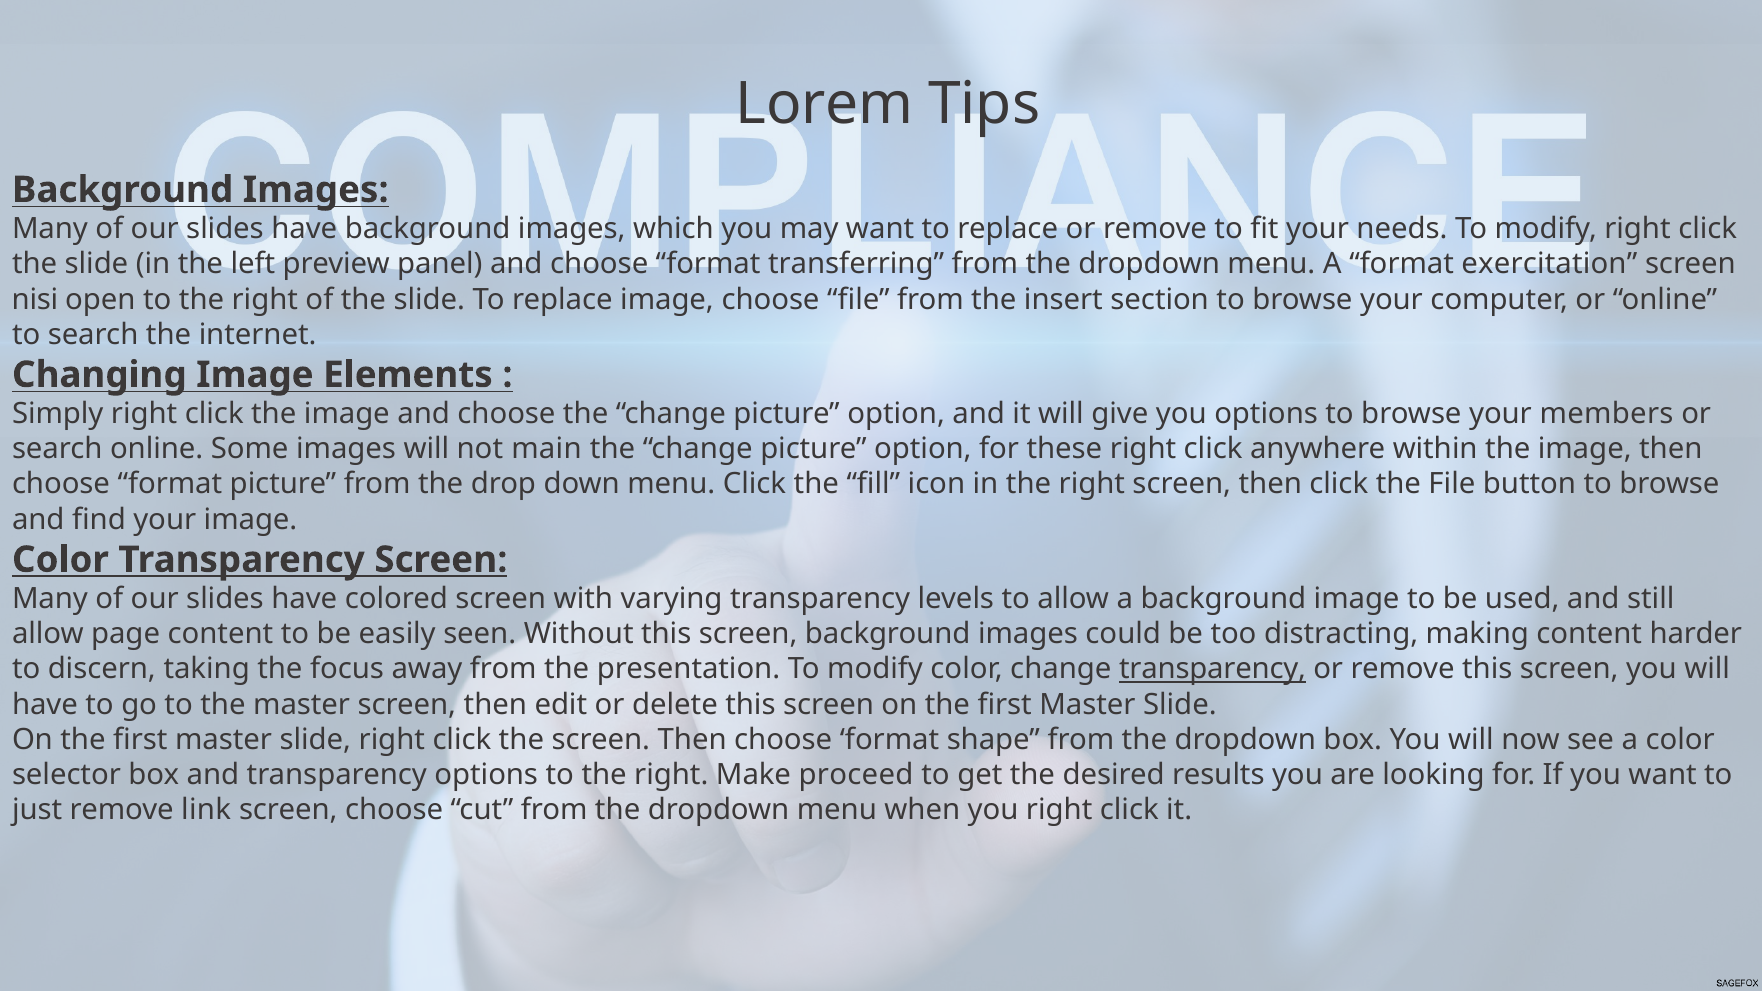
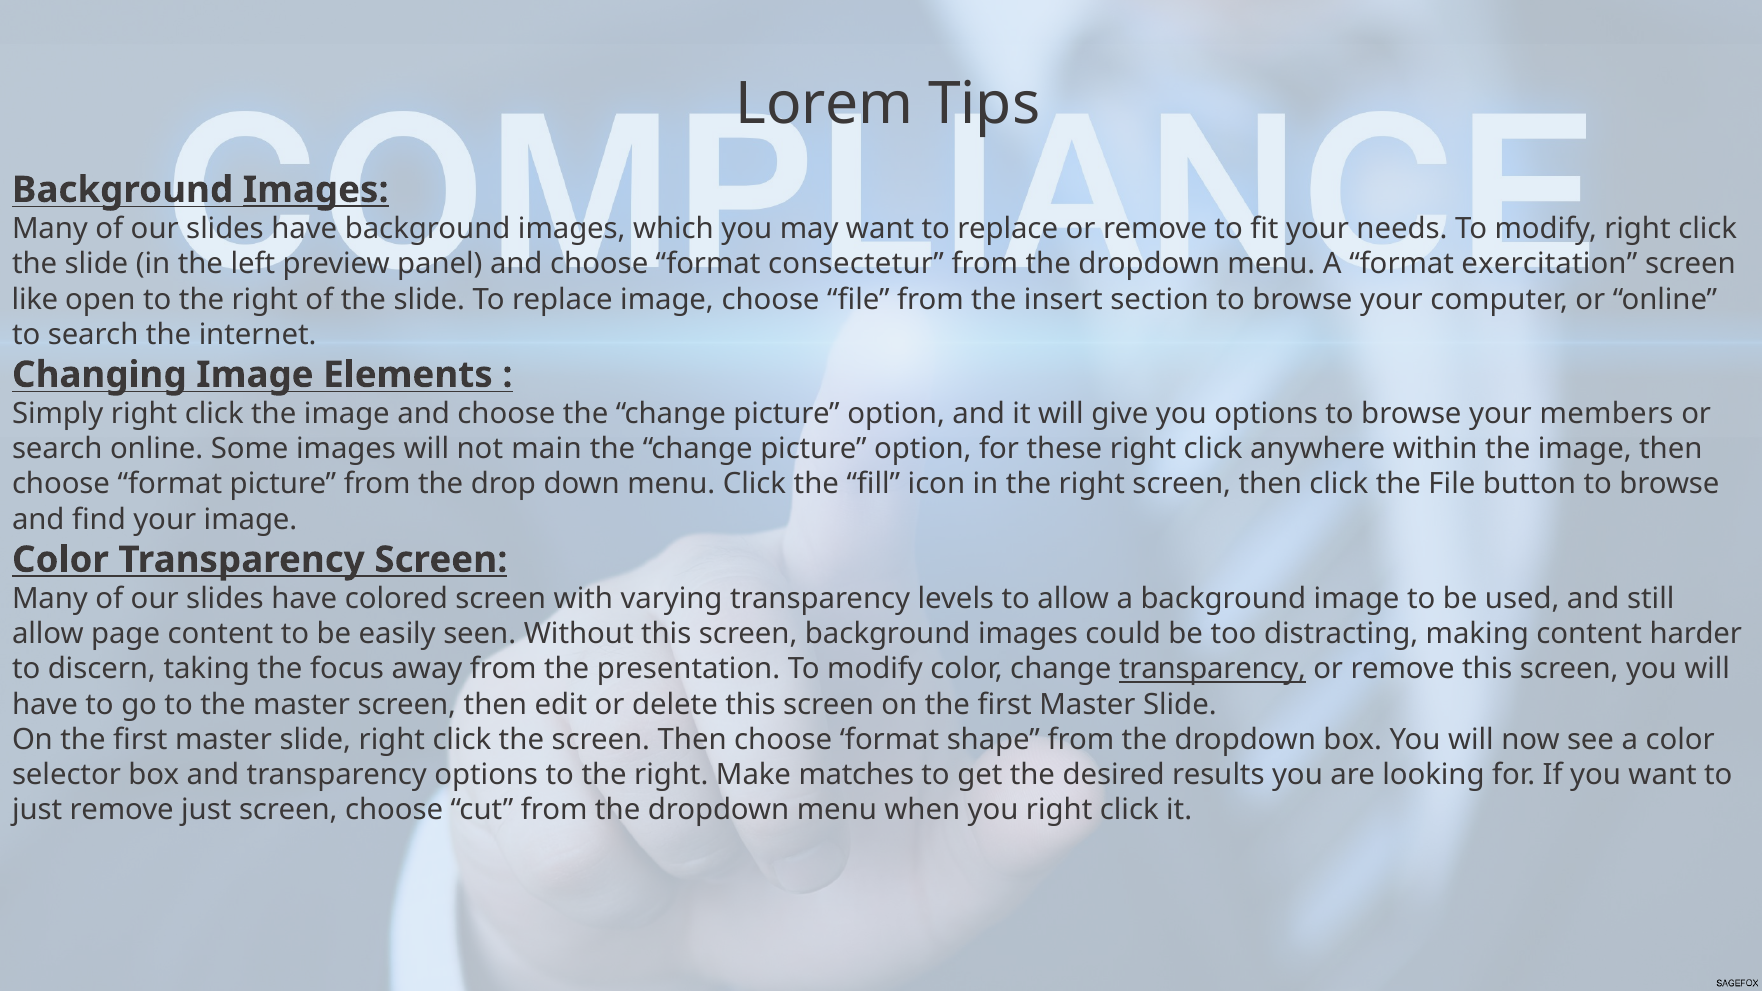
Images at (316, 190) underline: none -> present
transferring: transferring -> consectetur
nisi: nisi -> like
proceed: proceed -> matches
remove link: link -> just
